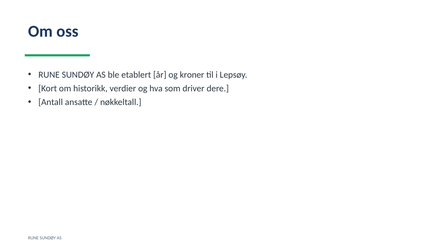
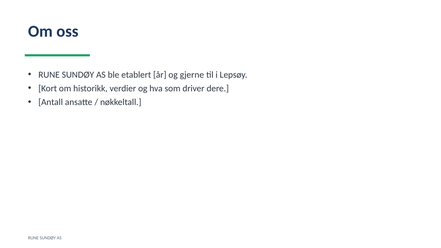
kroner: kroner -> gjerne
